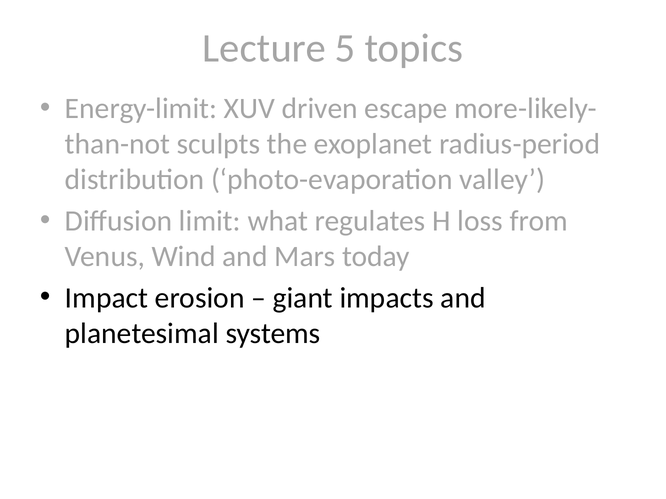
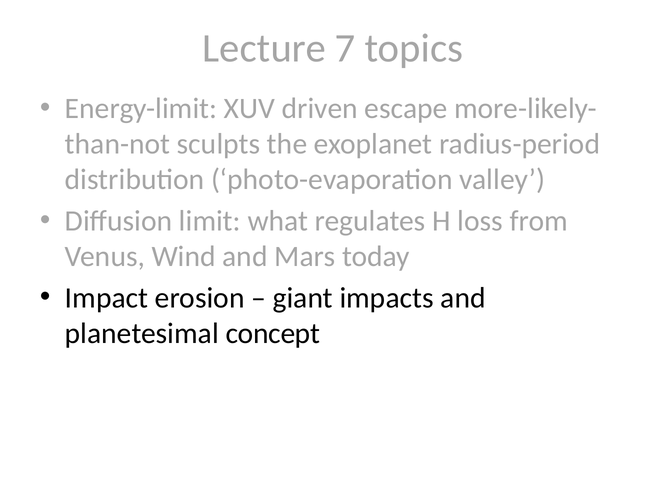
5: 5 -> 7
systems: systems -> concept
